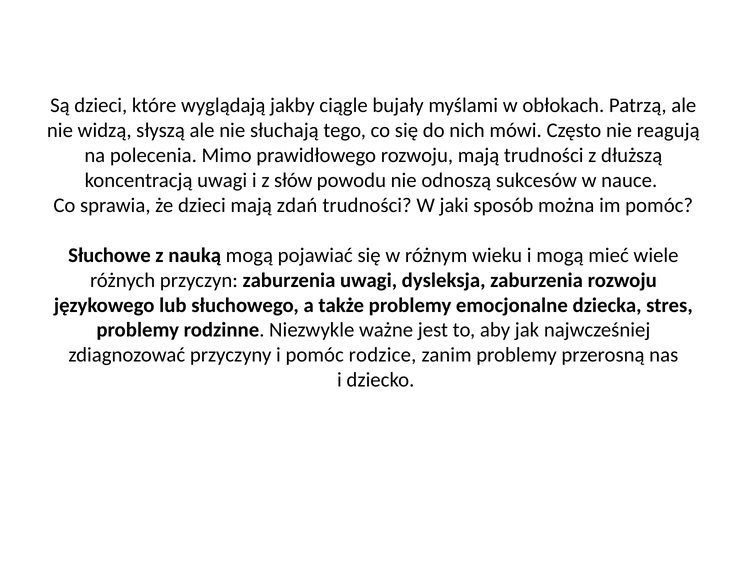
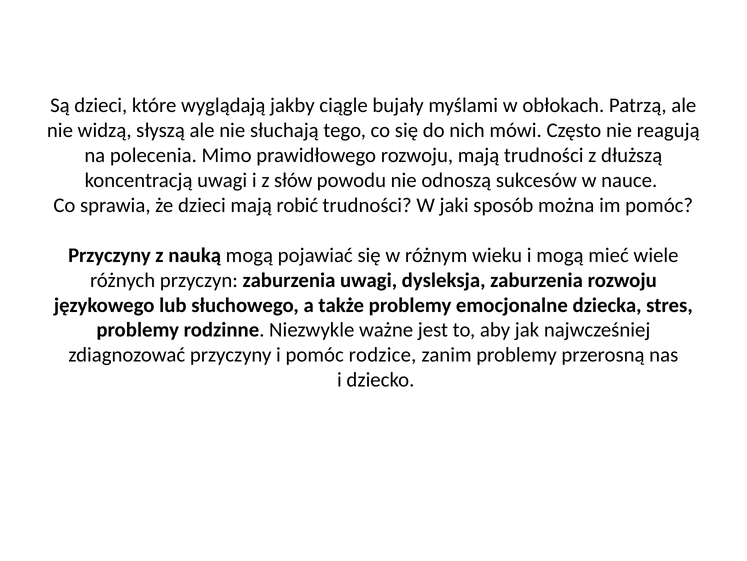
zdań: zdań -> robić
Słuchowe at (109, 255): Słuchowe -> Przyczyny
